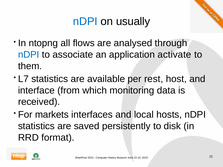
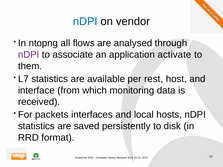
usually: usually -> vendor
nDPI at (29, 55) colour: blue -> purple
markets: markets -> packets
